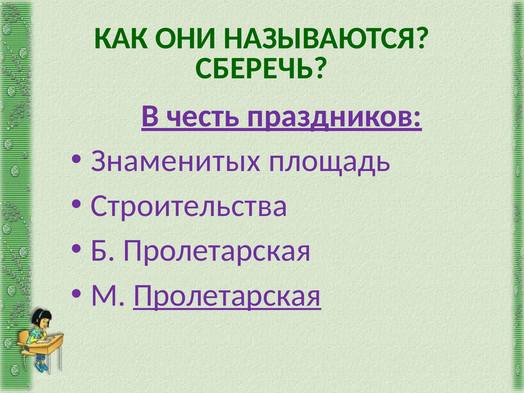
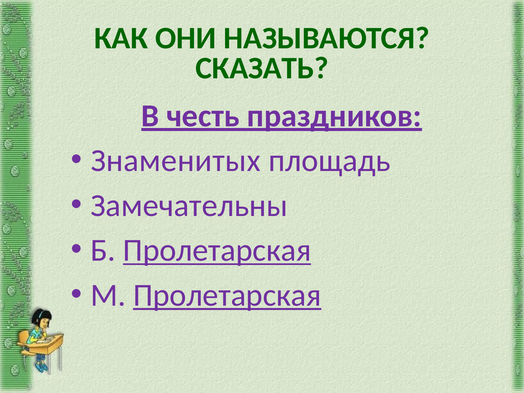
СБЕРЕЧЬ: СБЕРЕЧЬ -> СКАЗАТЬ
Строительства: Строительства -> Замечательны
Пролетарская at (217, 250) underline: none -> present
